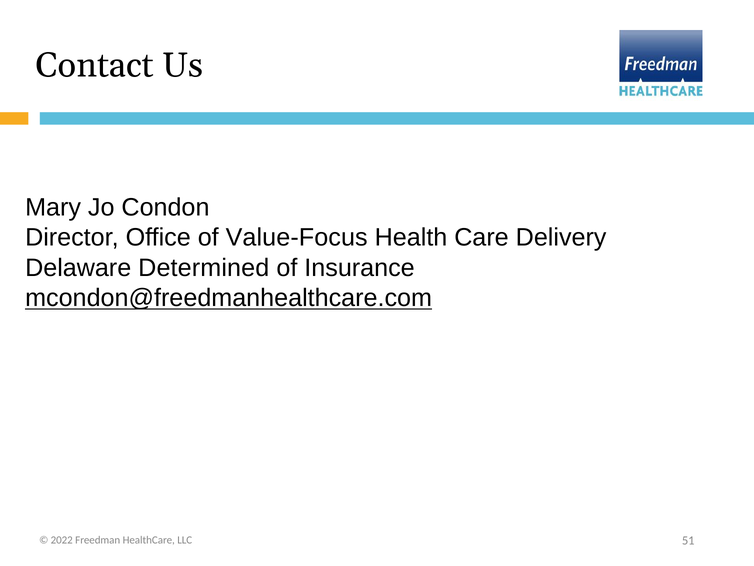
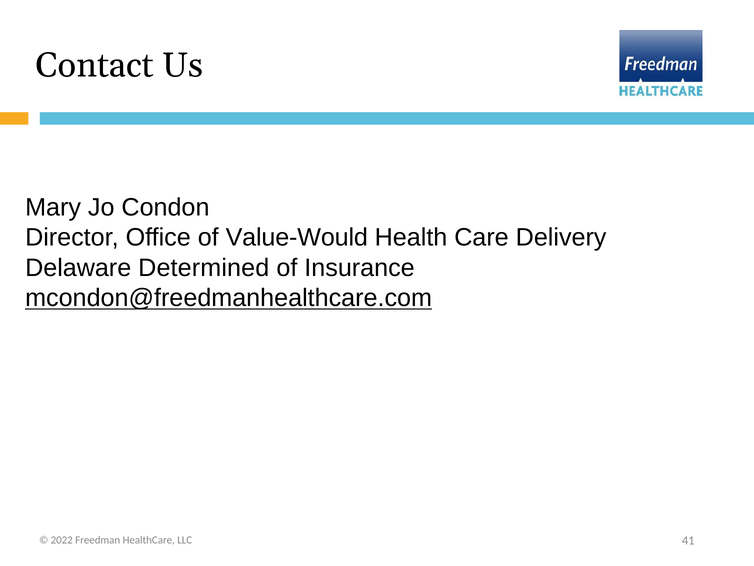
Value-Focus: Value-Focus -> Value-Would
51: 51 -> 41
